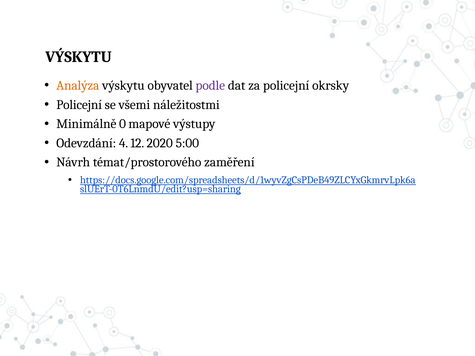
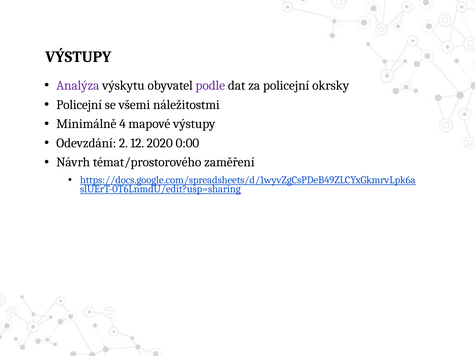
VÝSKYTU at (79, 57): VÝSKYTU -> VÝSTUPY
Analýza colour: orange -> purple
0: 0 -> 4
4: 4 -> 2
5:00: 5:00 -> 0:00
